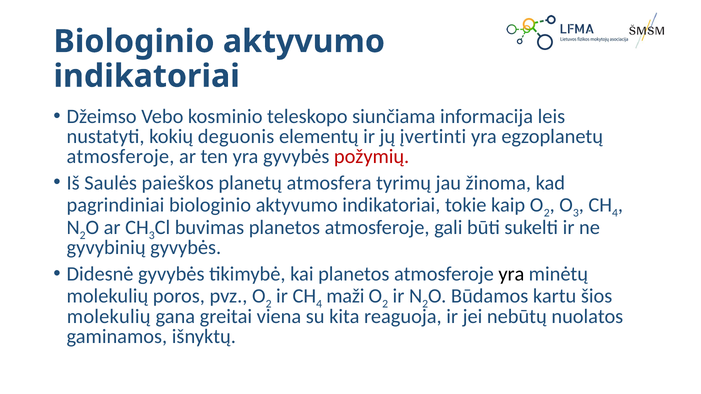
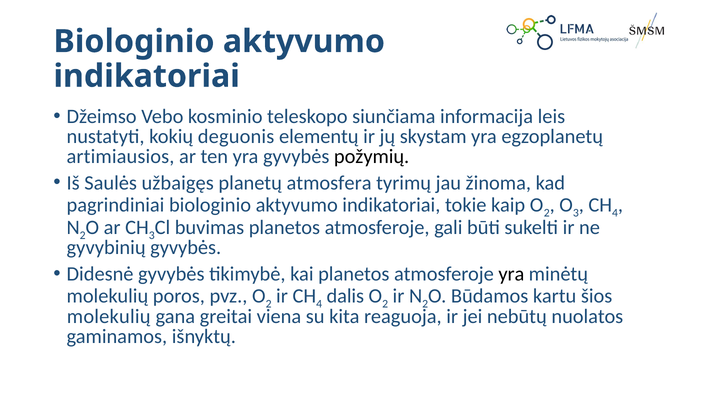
įvertinti: įvertinti -> skystam
atmosferoje at (120, 157): atmosferoje -> artimiausios
požymių colour: red -> black
paieškos: paieškos -> užbaigęs
maži: maži -> dalis
